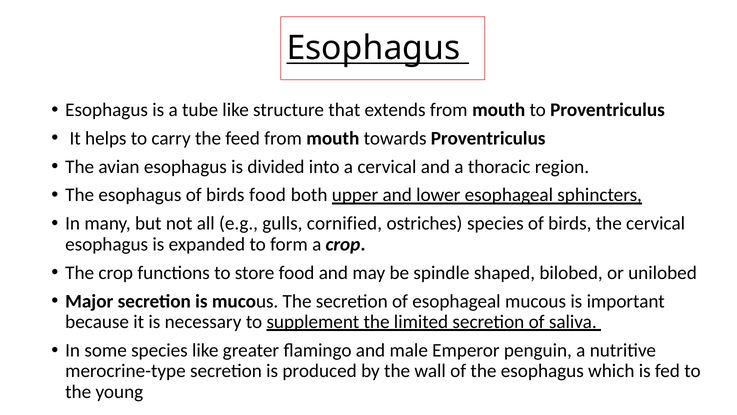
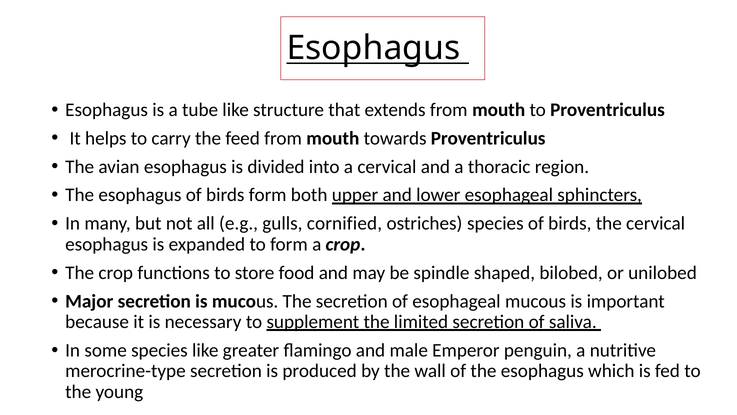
birds food: food -> form
